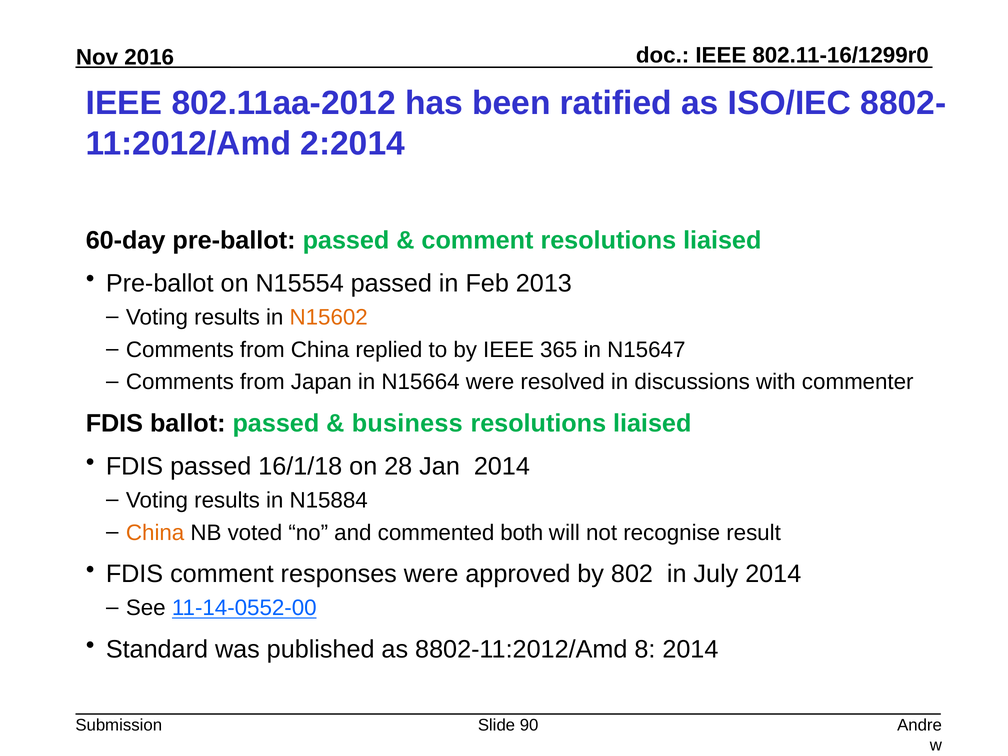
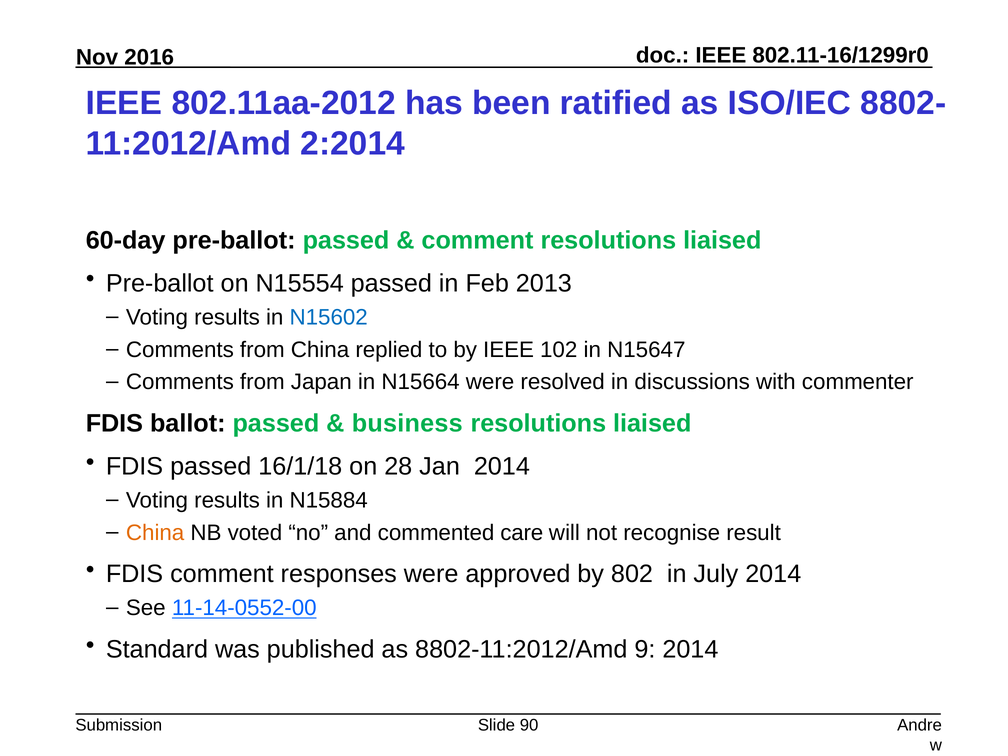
N15602 colour: orange -> blue
365: 365 -> 102
both: both -> care
8: 8 -> 9
